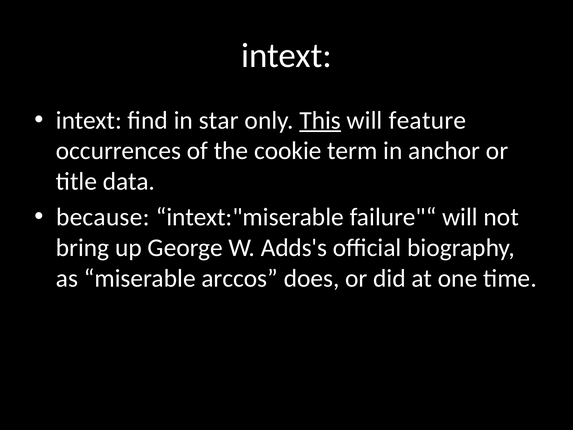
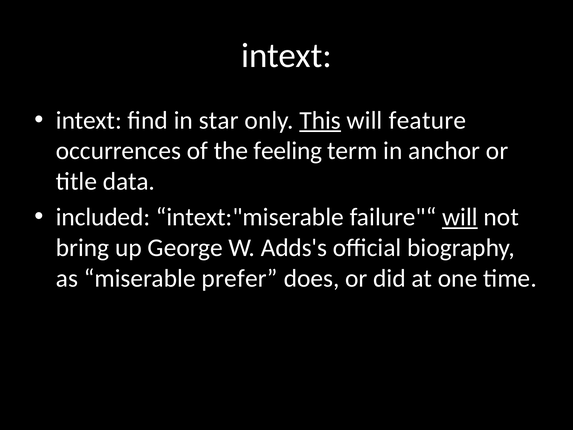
cookie: cookie -> feeling
because: because -> included
will at (460, 217) underline: none -> present
arccos: arccos -> prefer
